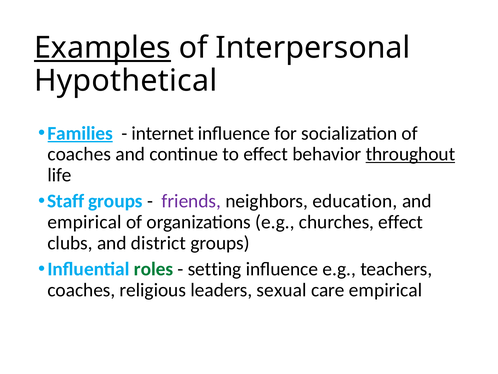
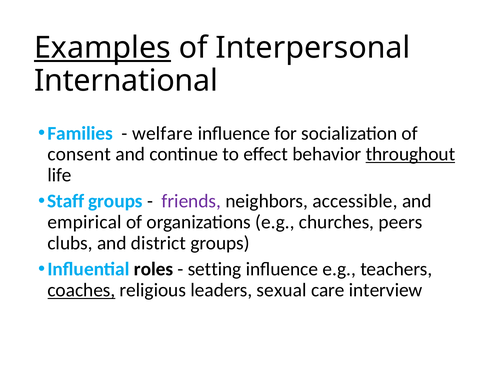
Hypothetical: Hypothetical -> International
Families underline: present -> none
internet: internet -> welfare
coaches at (79, 154): coaches -> consent
education: education -> accessible
churches effect: effect -> peers
roles colour: green -> black
coaches at (81, 290) underline: none -> present
care empirical: empirical -> interview
